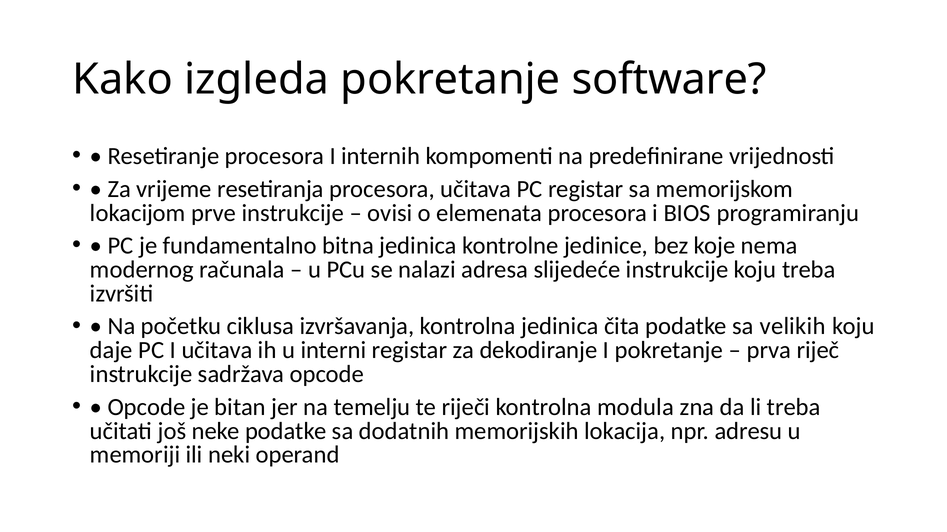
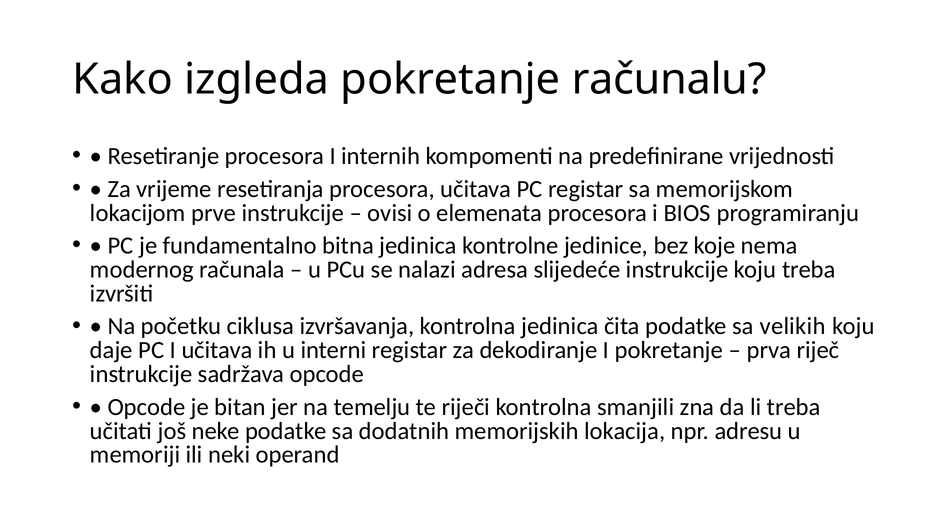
software: software -> računalu
modula: modula -> smanjili
